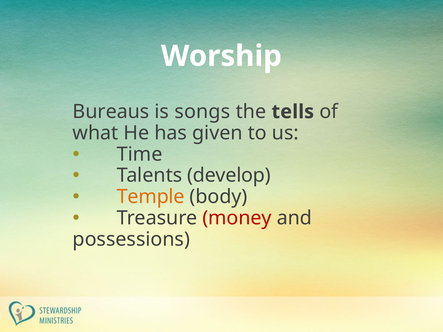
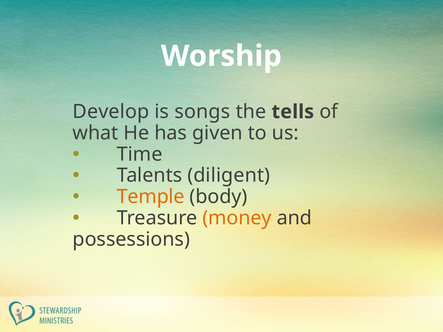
Bureaus: Bureaus -> Develop
develop: develop -> diligent
money colour: red -> orange
